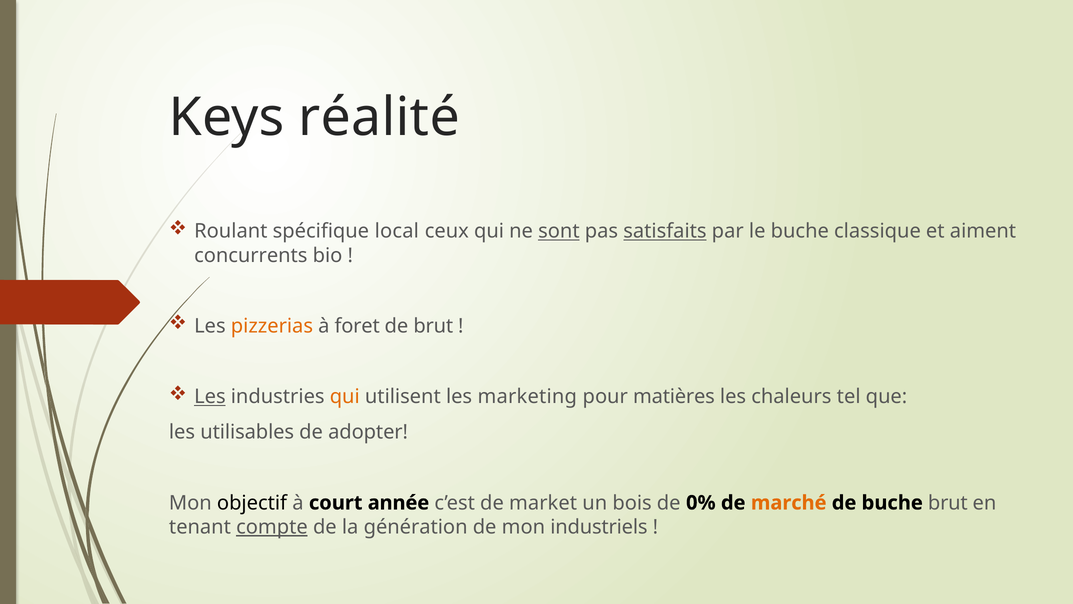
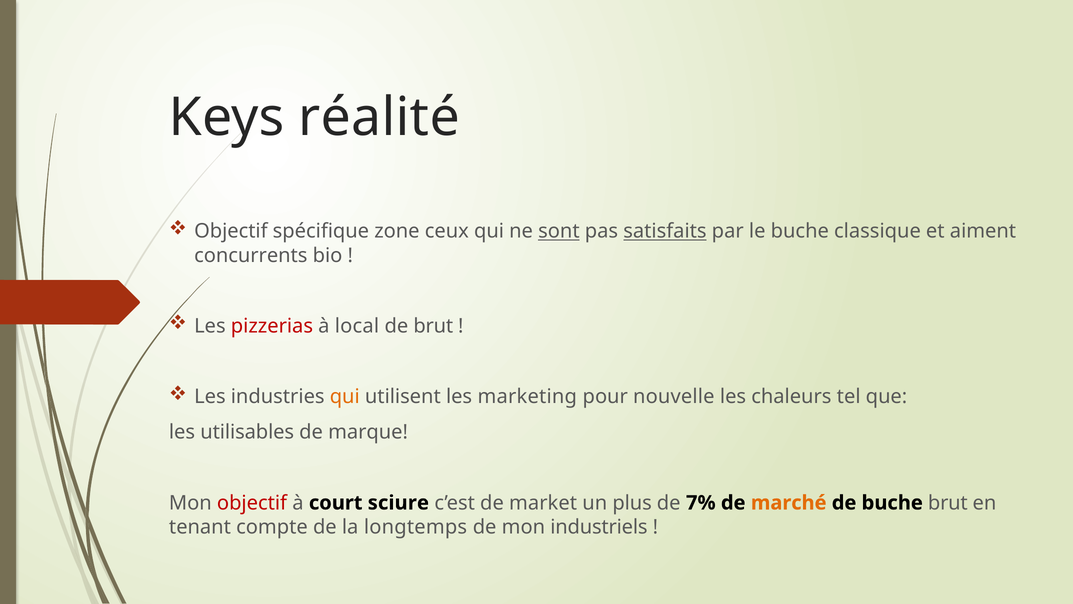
Roulant at (231, 231): Roulant -> Objectif
local: local -> zone
pizzerias colour: orange -> red
foret: foret -> local
Les at (210, 397) underline: present -> none
matières: matières -> nouvelle
adopter: adopter -> marque
objectif at (252, 503) colour: black -> red
année: année -> sciure
bois: bois -> plus
0%: 0% -> 7%
compte underline: present -> none
génération: génération -> longtemps
